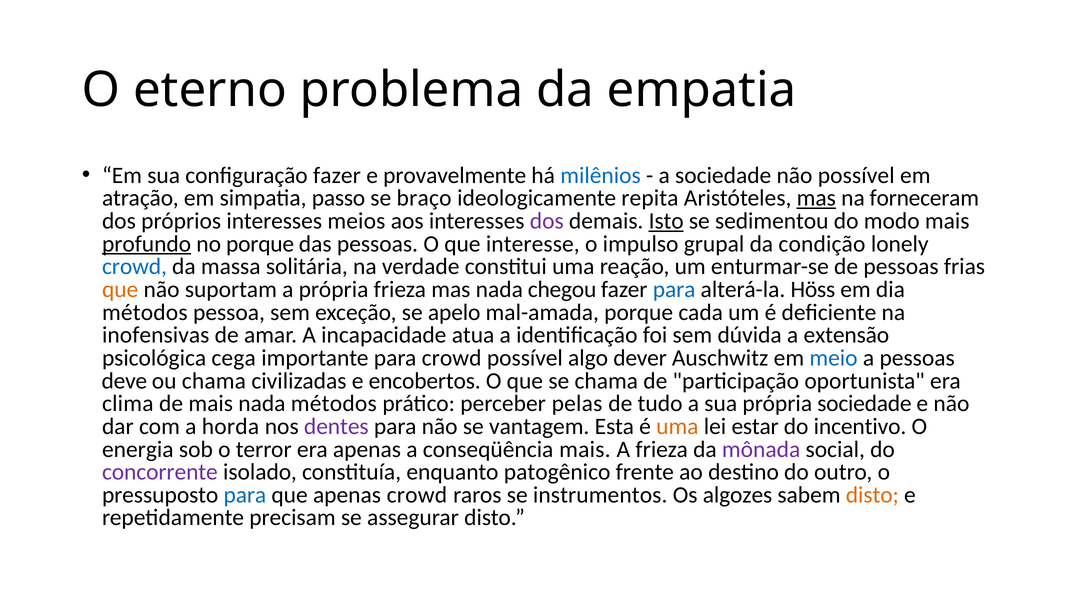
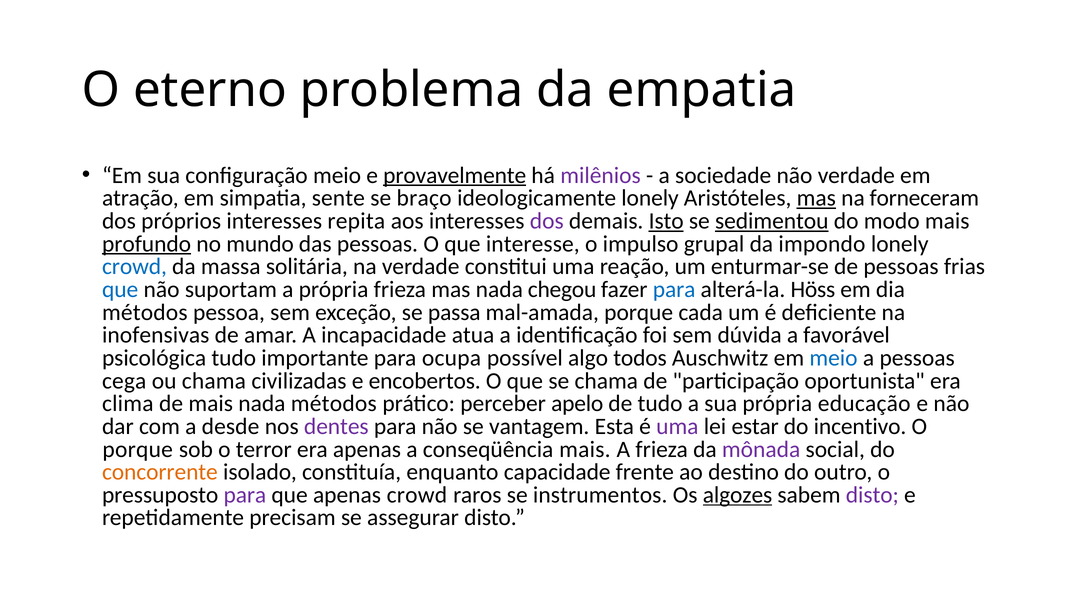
configuração fazer: fazer -> meio
provavelmente underline: none -> present
milênios colour: blue -> purple
não possível: possível -> verdade
passo: passo -> sente
ideologicamente repita: repita -> lonely
meios: meios -> repita
sedimentou underline: none -> present
no porque: porque -> mundo
condição: condição -> impondo
que at (120, 290) colour: orange -> blue
apelo: apelo -> passa
extensão: extensão -> favorável
psicológica cega: cega -> tudo
para crowd: crowd -> ocupa
dever: dever -> todos
deve: deve -> cega
pelas: pelas -> apelo
própria sociedade: sociedade -> educação
horda: horda -> desde
uma at (677, 427) colour: orange -> purple
energia at (138, 449): energia -> porque
concorrente colour: purple -> orange
patogênico: patogênico -> capacidade
para at (245, 495) colour: blue -> purple
algozes underline: none -> present
disto at (872, 495) colour: orange -> purple
